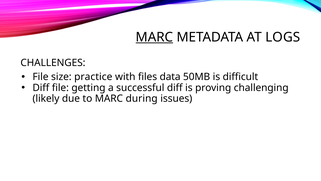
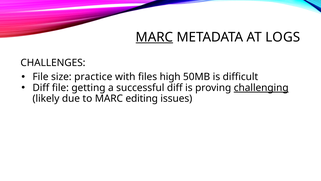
data: data -> high
challenging underline: none -> present
during: during -> editing
